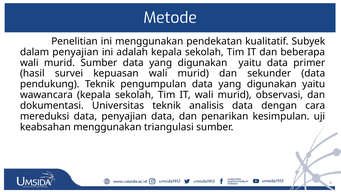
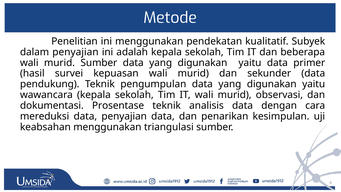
Universitas: Universitas -> Prosentase
